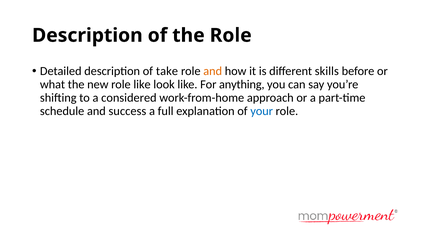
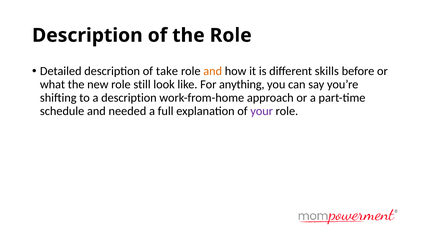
role like: like -> still
a considered: considered -> description
success: success -> needed
your colour: blue -> purple
